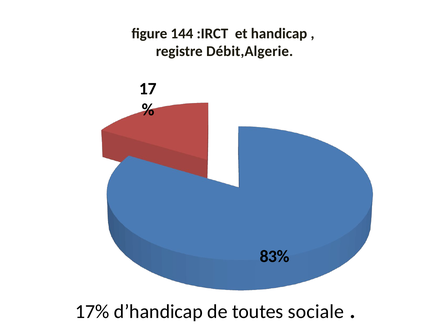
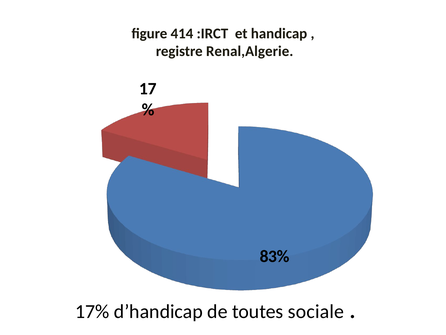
144: 144 -> 414
Débit,Algerie: Débit,Algerie -> Renal,Algerie
